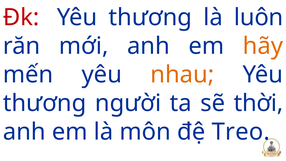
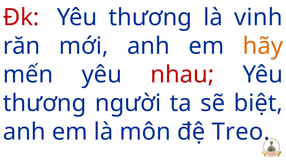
luôn: luôn -> vinh
nhau colour: orange -> red
thời: thời -> biệt
